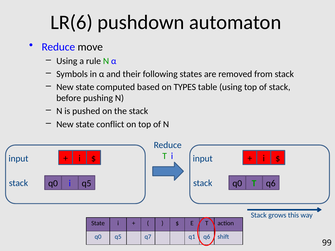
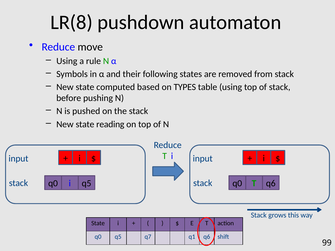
LR(6: LR(6 -> LR(8
conflict: conflict -> reading
